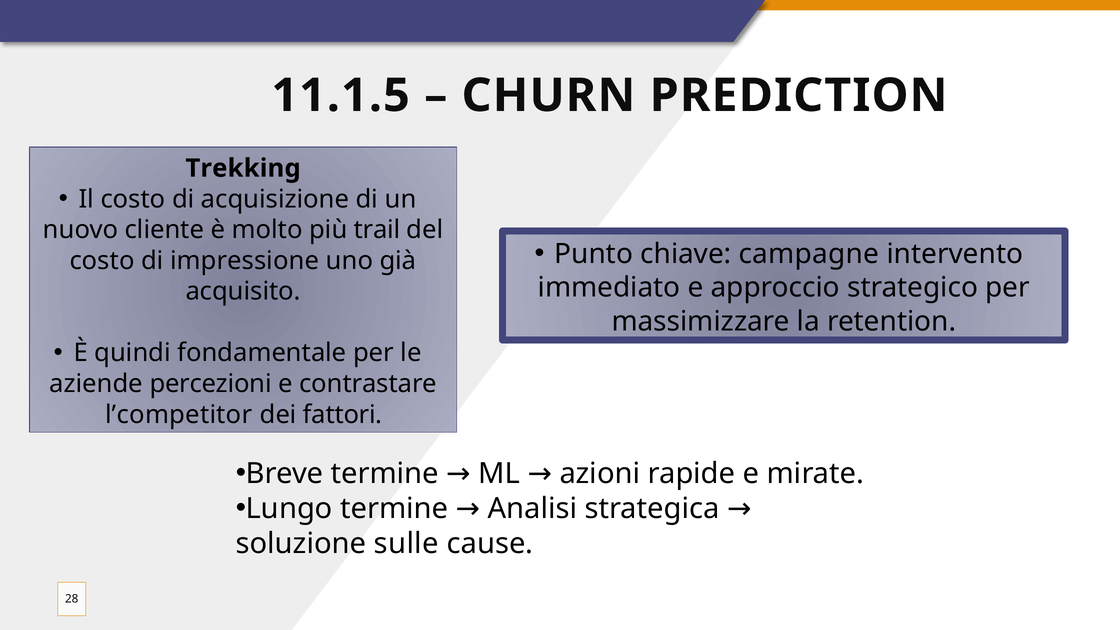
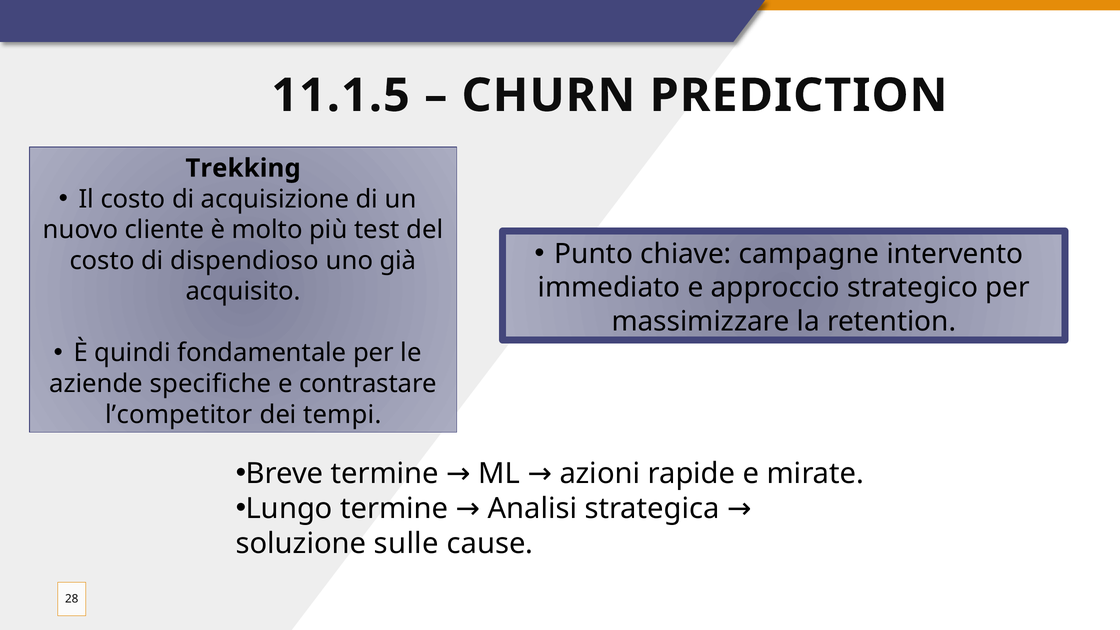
trail: trail -> test
impressione: impressione -> dispendioso
percezioni: percezioni -> specifiche
fattori: fattori -> tempi
